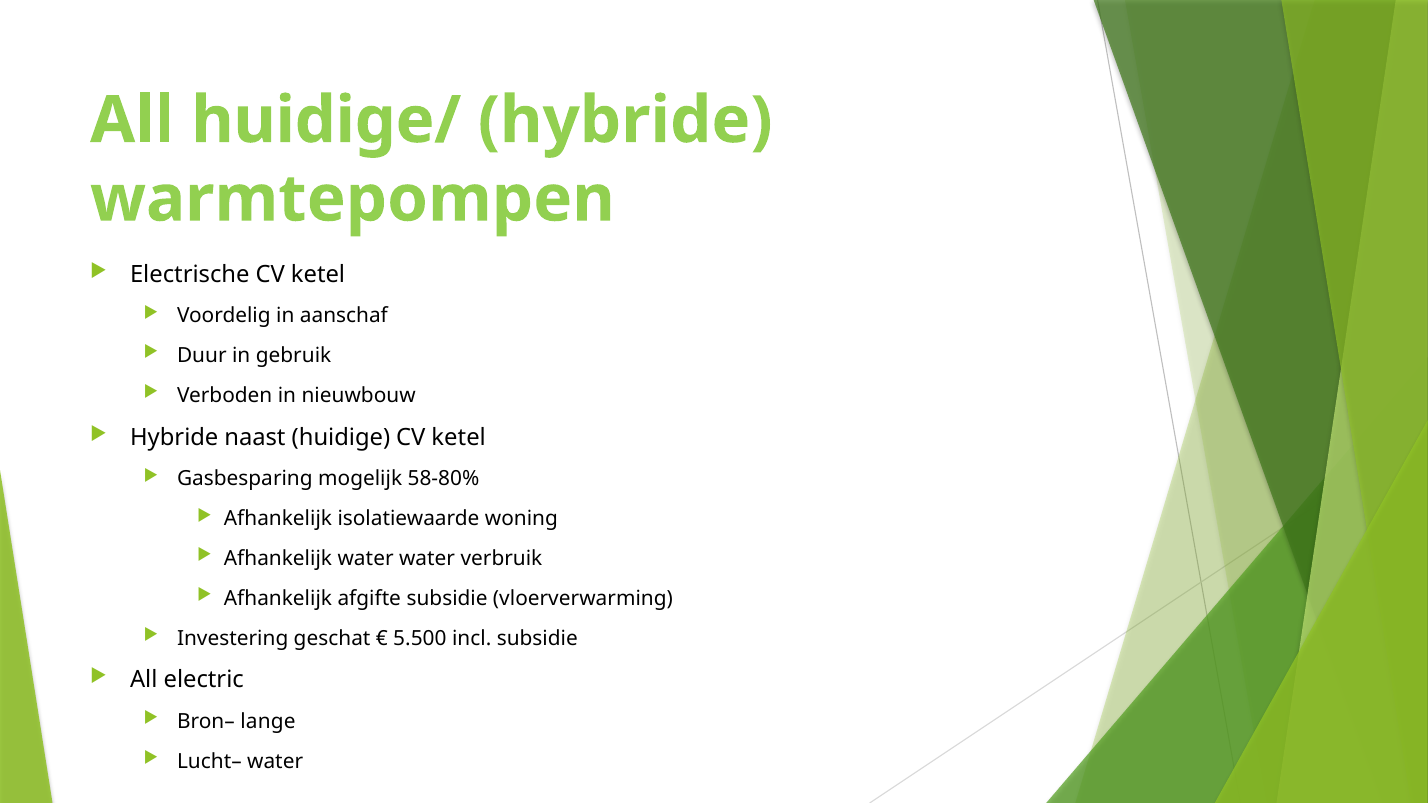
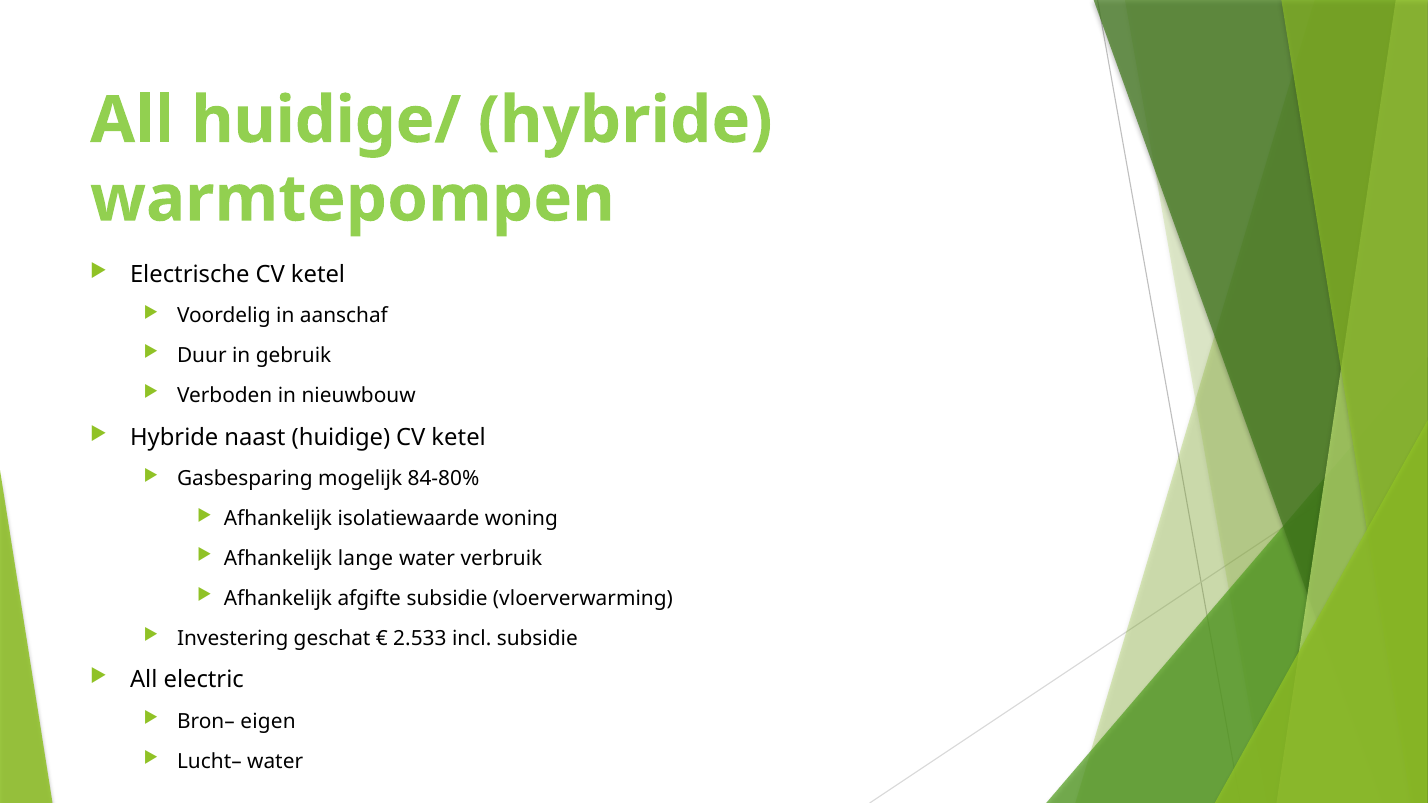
58-80%: 58-80% -> 84-80%
Afhankelijk water: water -> lange
5.500: 5.500 -> 2.533
lange: lange -> eigen
